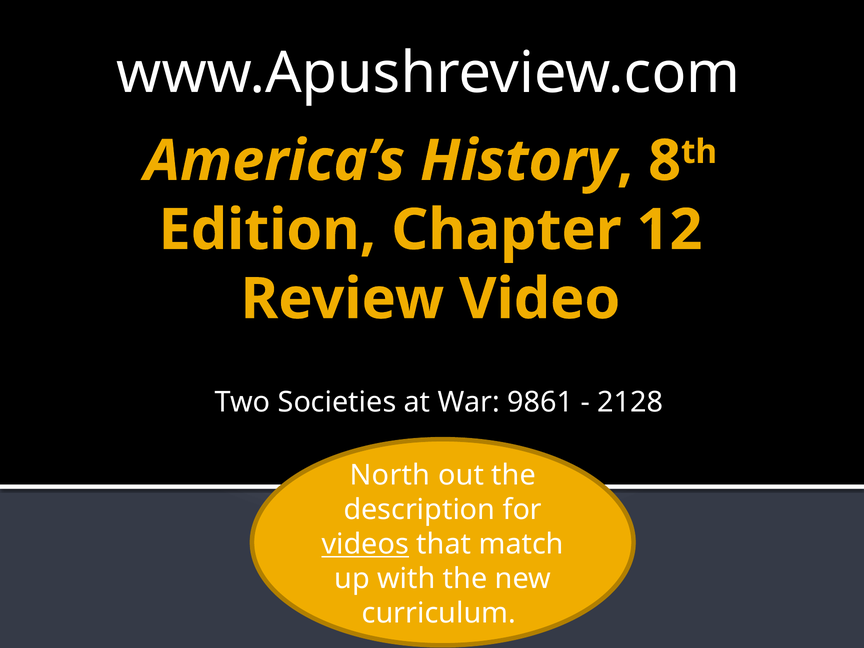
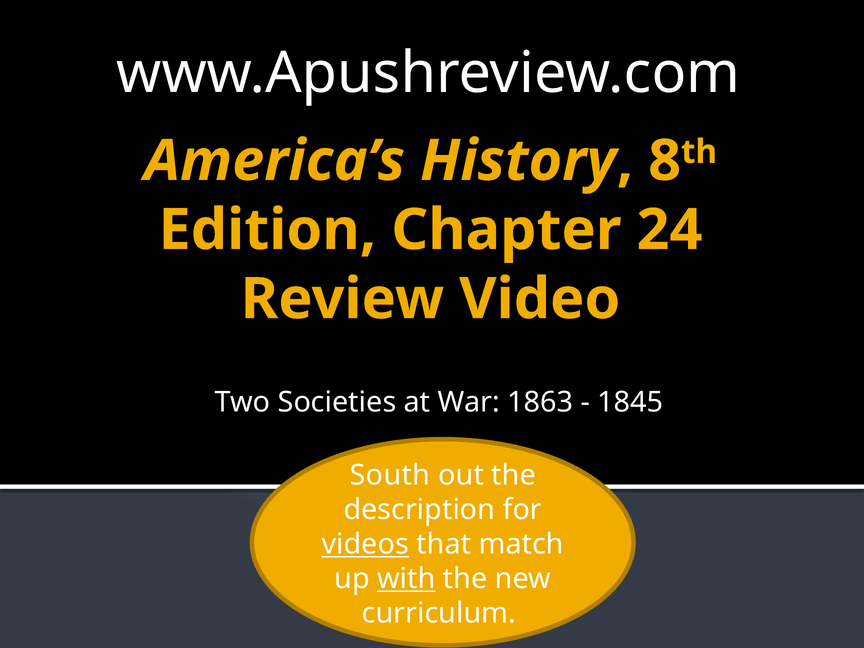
12: 12 -> 24
9861: 9861 -> 1863
2128: 2128 -> 1845
North: North -> South
with underline: none -> present
